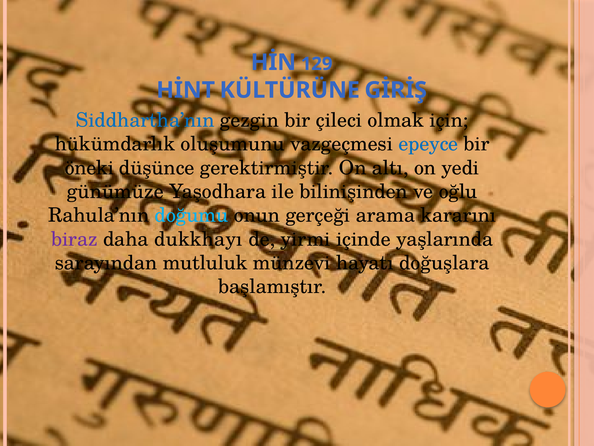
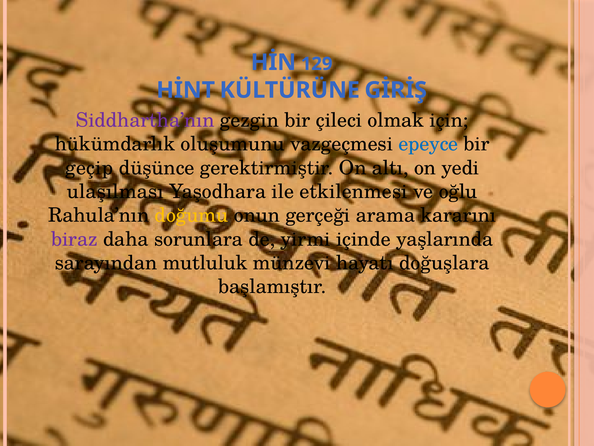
Siddhartha’nın colour: blue -> purple
öneki: öneki -> geçip
günümüze: günümüze -> ulaşılması
bilinişinden: bilinişinden -> etkilenmesi
doğumu colour: light blue -> yellow
dukkhayı: dukkhayı -> sorunlara
